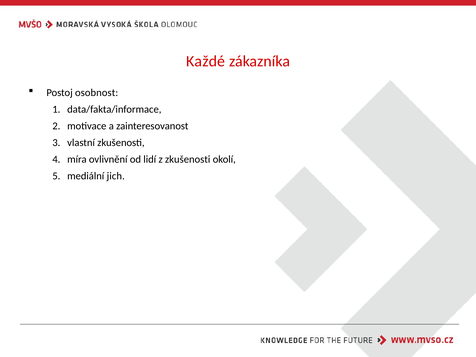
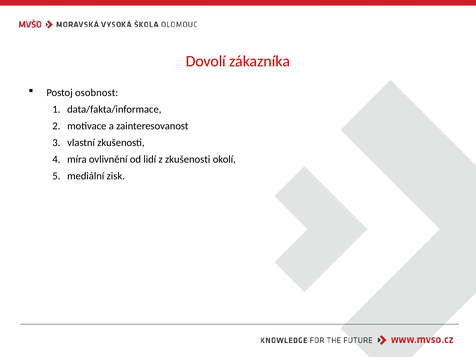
Každé: Každé -> Dovolí
jich: jich -> zisk
